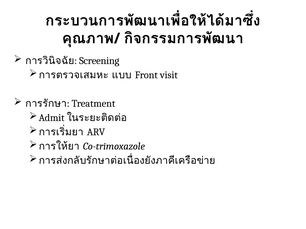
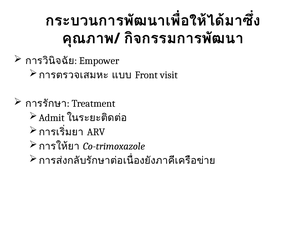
Screening: Screening -> Empower
